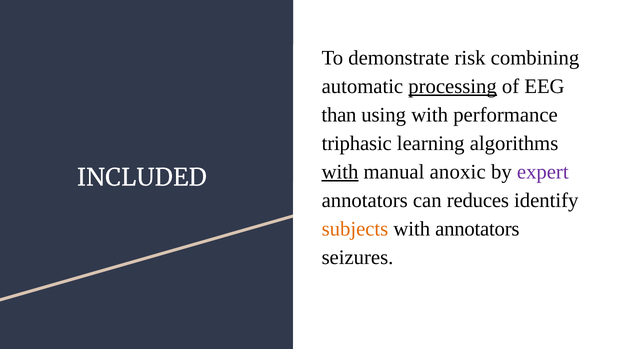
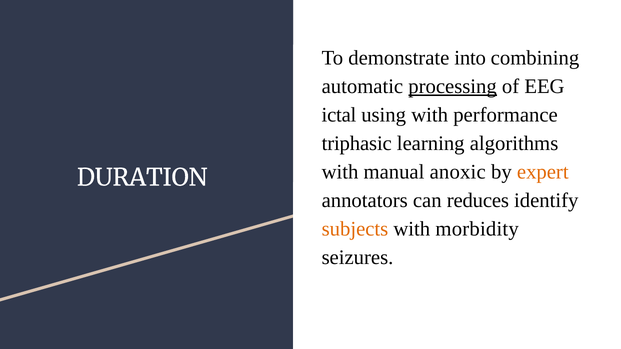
risk: risk -> into
than: than -> ictal
with at (340, 172) underline: present -> none
expert colour: purple -> orange
INCLUDED: INCLUDED -> DURATION
with annotators: annotators -> morbidity
